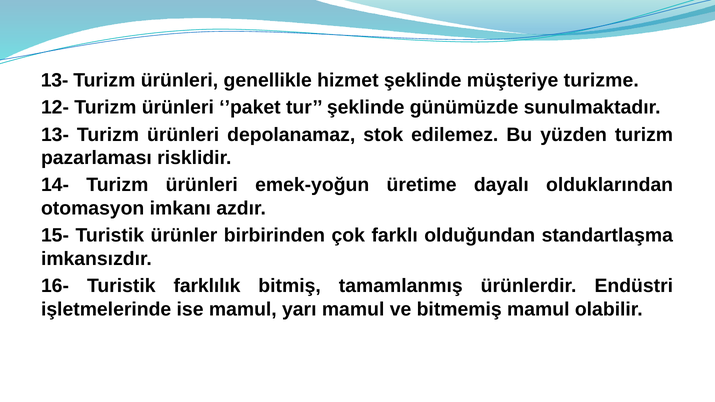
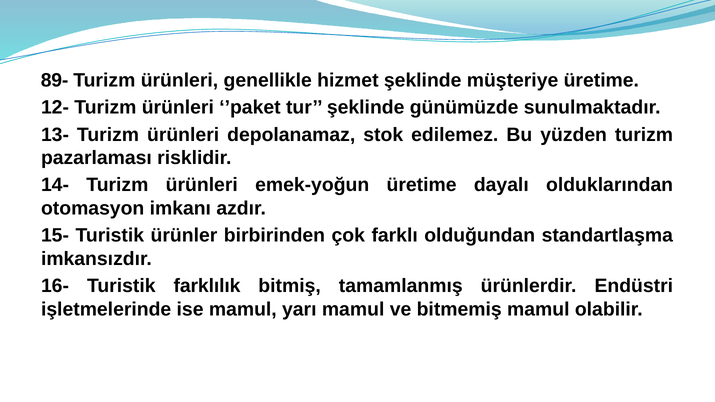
13- at (55, 80): 13- -> 89-
müşteriye turizme: turizme -> üretime
